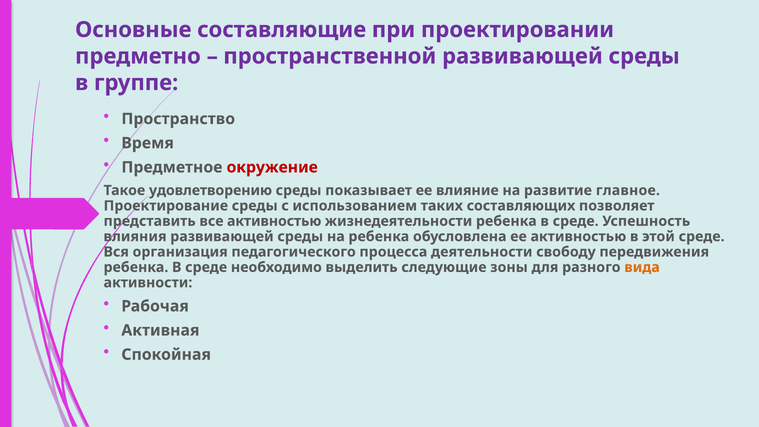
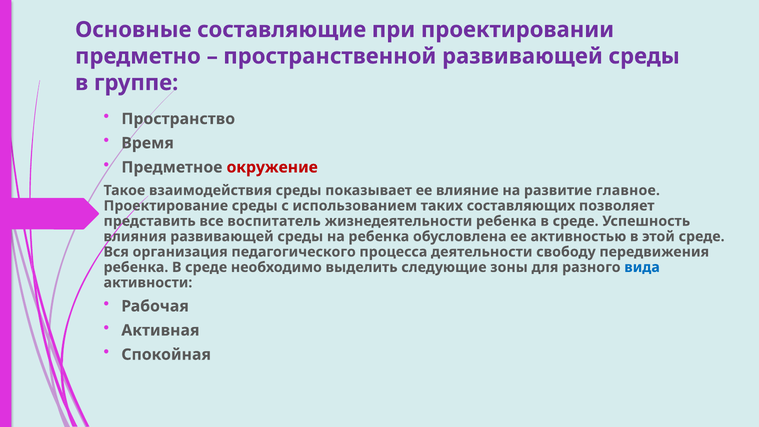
удовлетворению: удовлетворению -> взаимодействия
все активностью: активностью -> воспитатель
вида colour: orange -> blue
